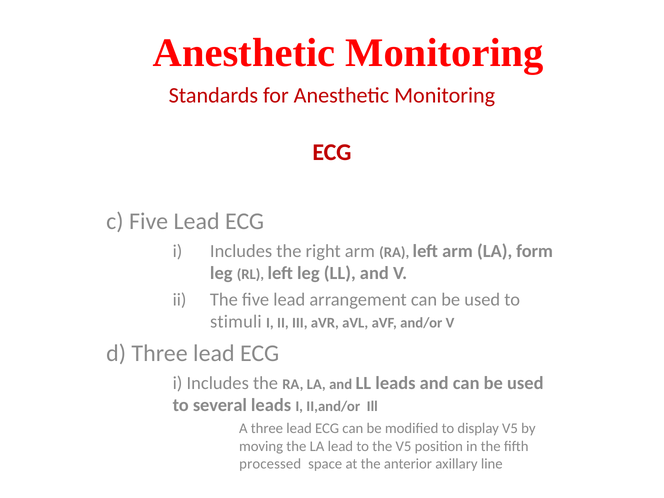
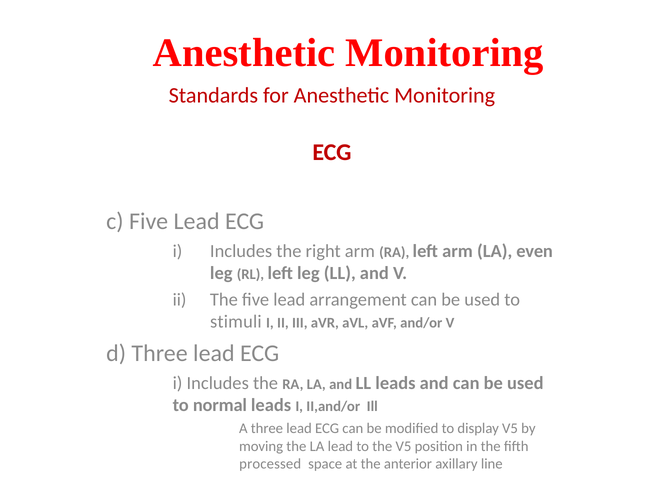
form: form -> even
several: several -> normal
